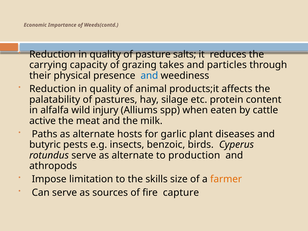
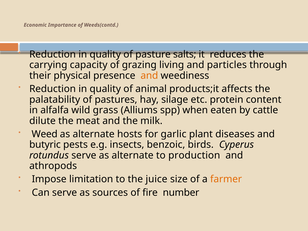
takes: takes -> living
and at (149, 76) colour: blue -> orange
injury: injury -> grass
active: active -> dilute
Paths: Paths -> Weed
skills: skills -> juice
capture: capture -> number
